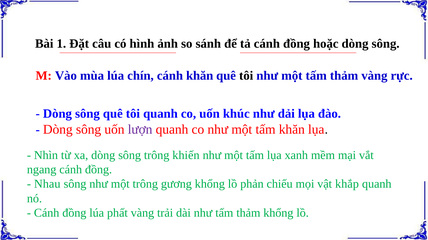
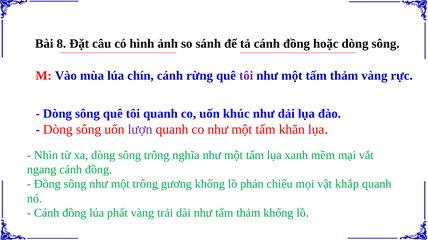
1: 1 -> 8
cánh khăn: khăn -> rừng
tôi at (246, 76) colour: black -> purple
khiến: khiến -> nghĩa
Nhau at (47, 184): Nhau -> Đồng
